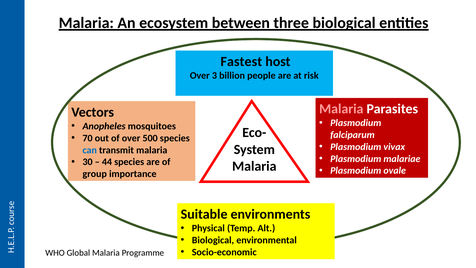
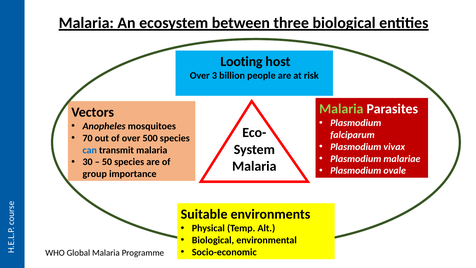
Fastest: Fastest -> Looting
Malaria at (341, 109) colour: pink -> light green
44: 44 -> 50
